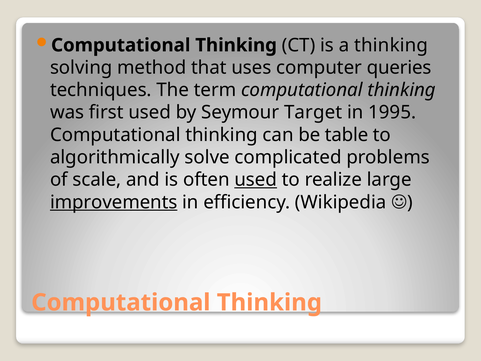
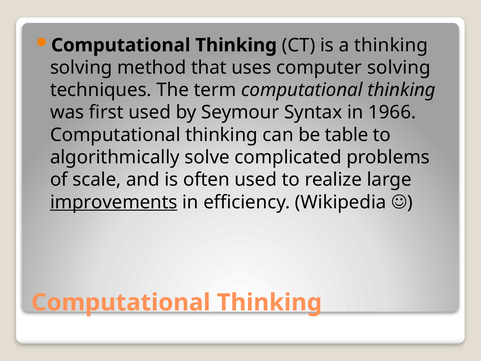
computer queries: queries -> solving
Target: Target -> Syntax
1995: 1995 -> 1966
used at (256, 180) underline: present -> none
